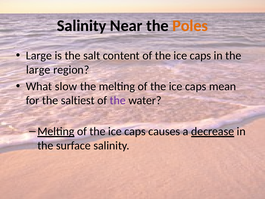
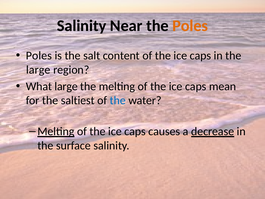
Large at (39, 56): Large -> Poles
What slow: slow -> large
the at (118, 100) colour: purple -> blue
